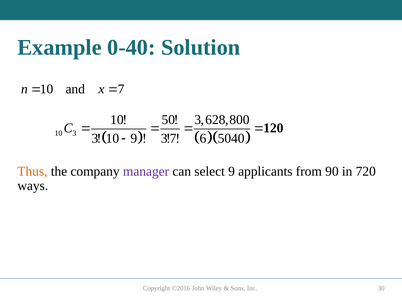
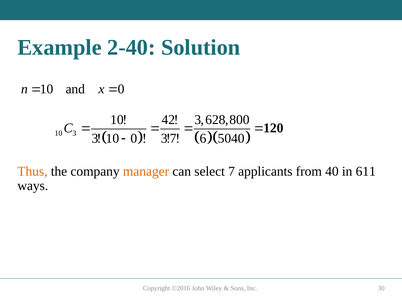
0-40: 0-40 -> 2-40
7 at (121, 89): 7 -> 0
50: 50 -> 42
10 9: 9 -> 0
manager colour: purple -> orange
select 9: 9 -> 7
90: 90 -> 40
720: 720 -> 611
